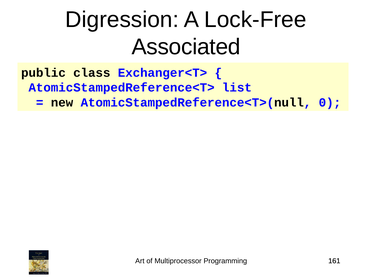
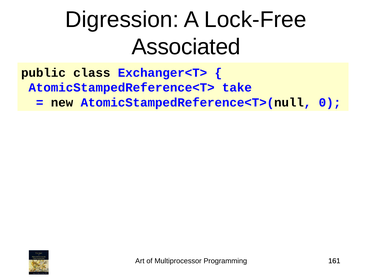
list: list -> take
